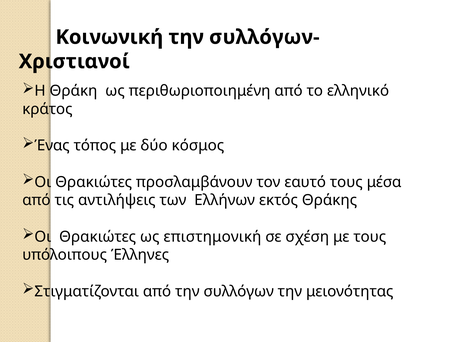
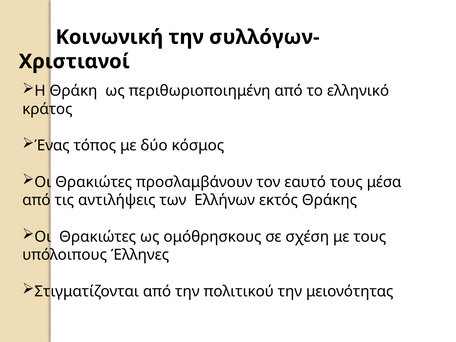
επιστημονική: επιστημονική -> ομόθρησκους
συλλόγων: συλλόγων -> πολιτικού
